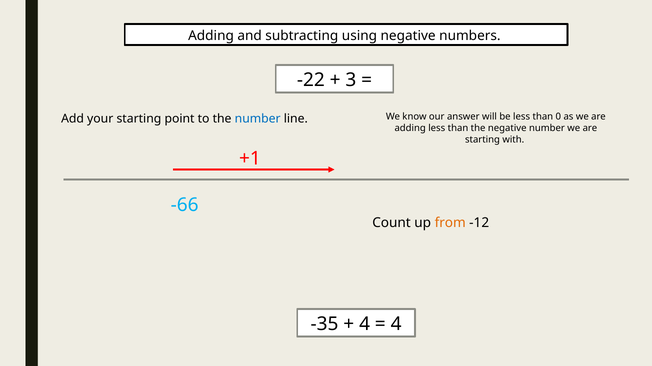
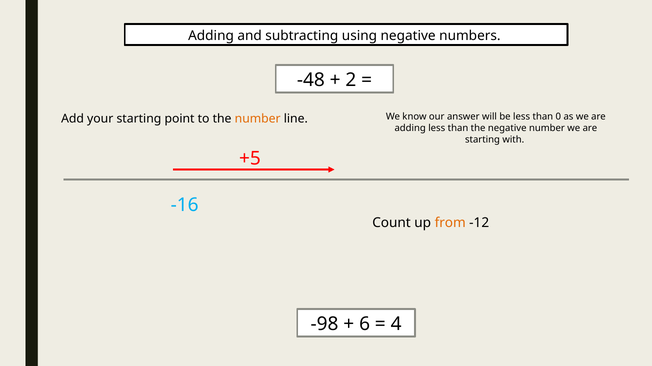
-22: -22 -> -48
3: 3 -> 2
number at (258, 119) colour: blue -> orange
+1: +1 -> +5
-66: -66 -> -16
-35: -35 -> -98
4 at (365, 325): 4 -> 6
